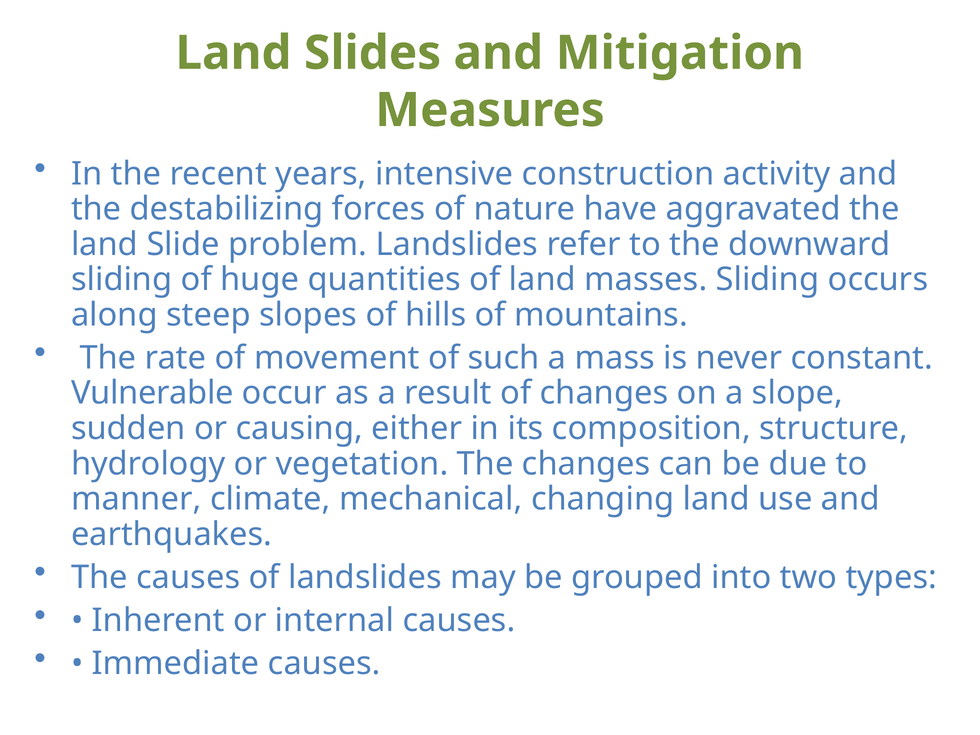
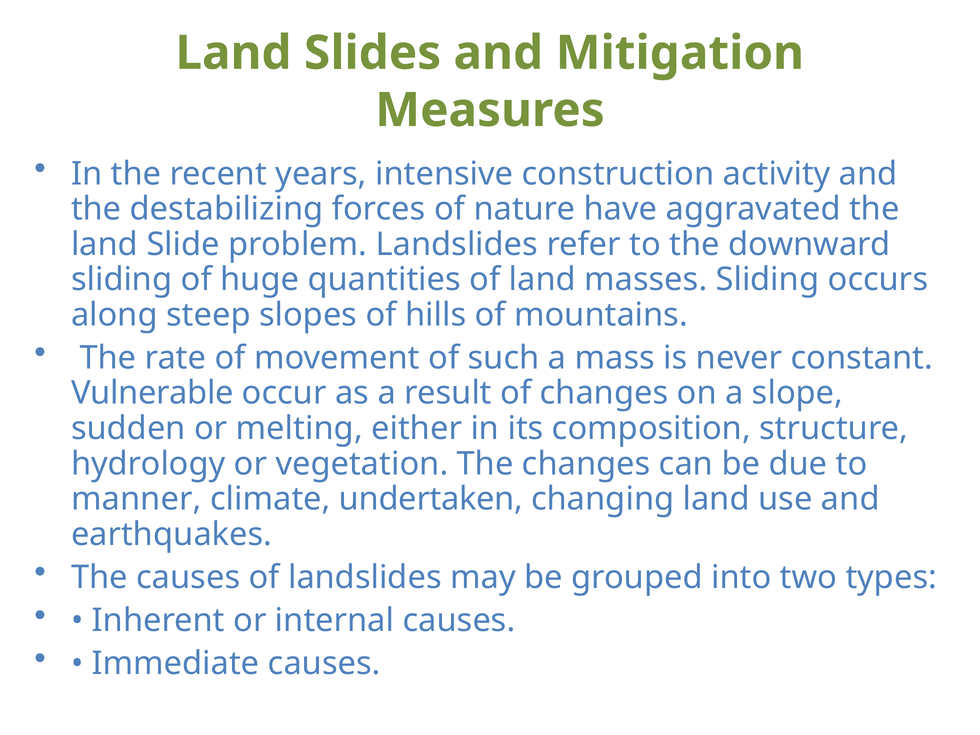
causing: causing -> melting
mechanical: mechanical -> undertaken
